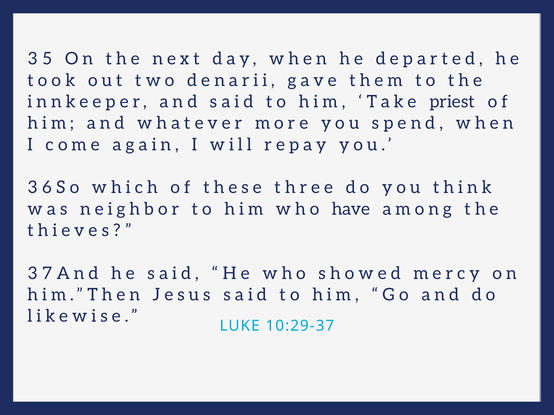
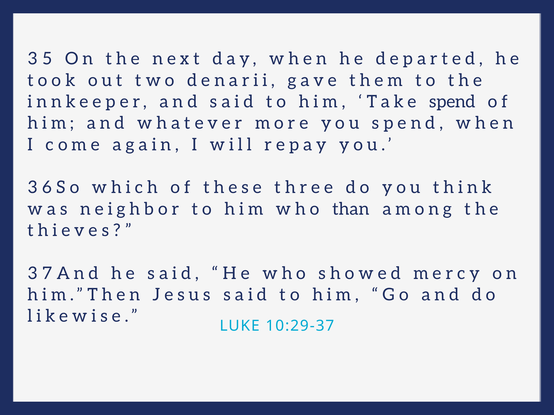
Take priest: priest -> spend
have: have -> than
